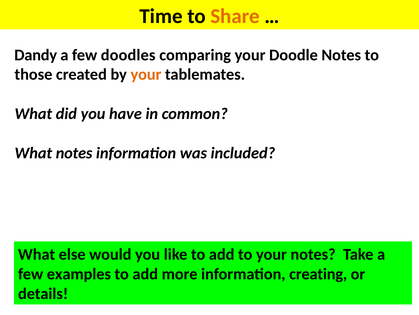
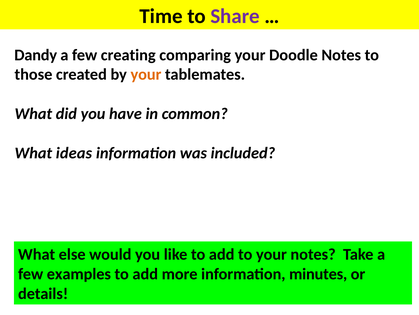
Share colour: orange -> purple
doodles: doodles -> creating
What notes: notes -> ideas
creating: creating -> minutes
